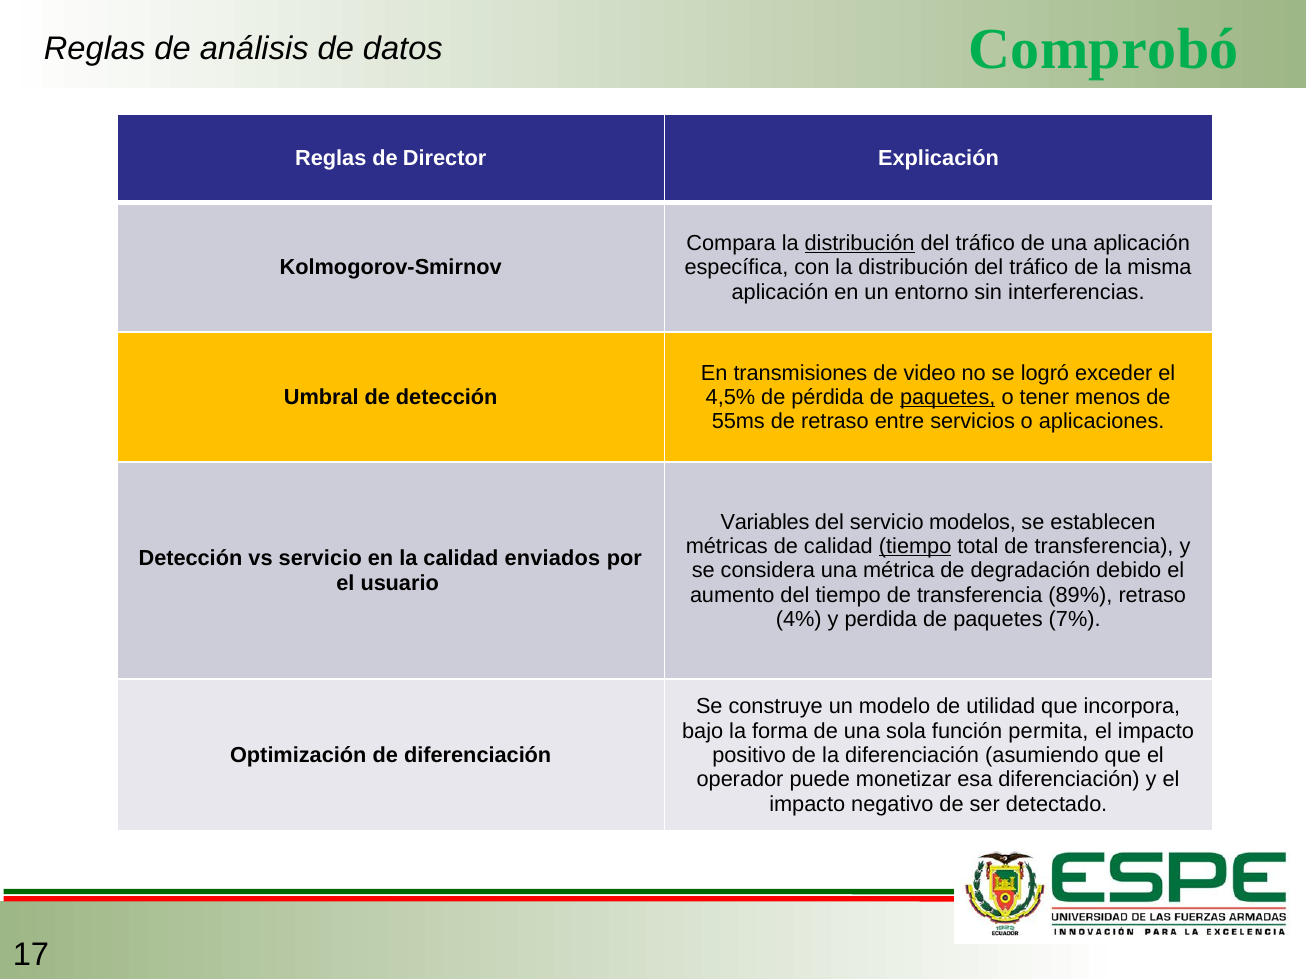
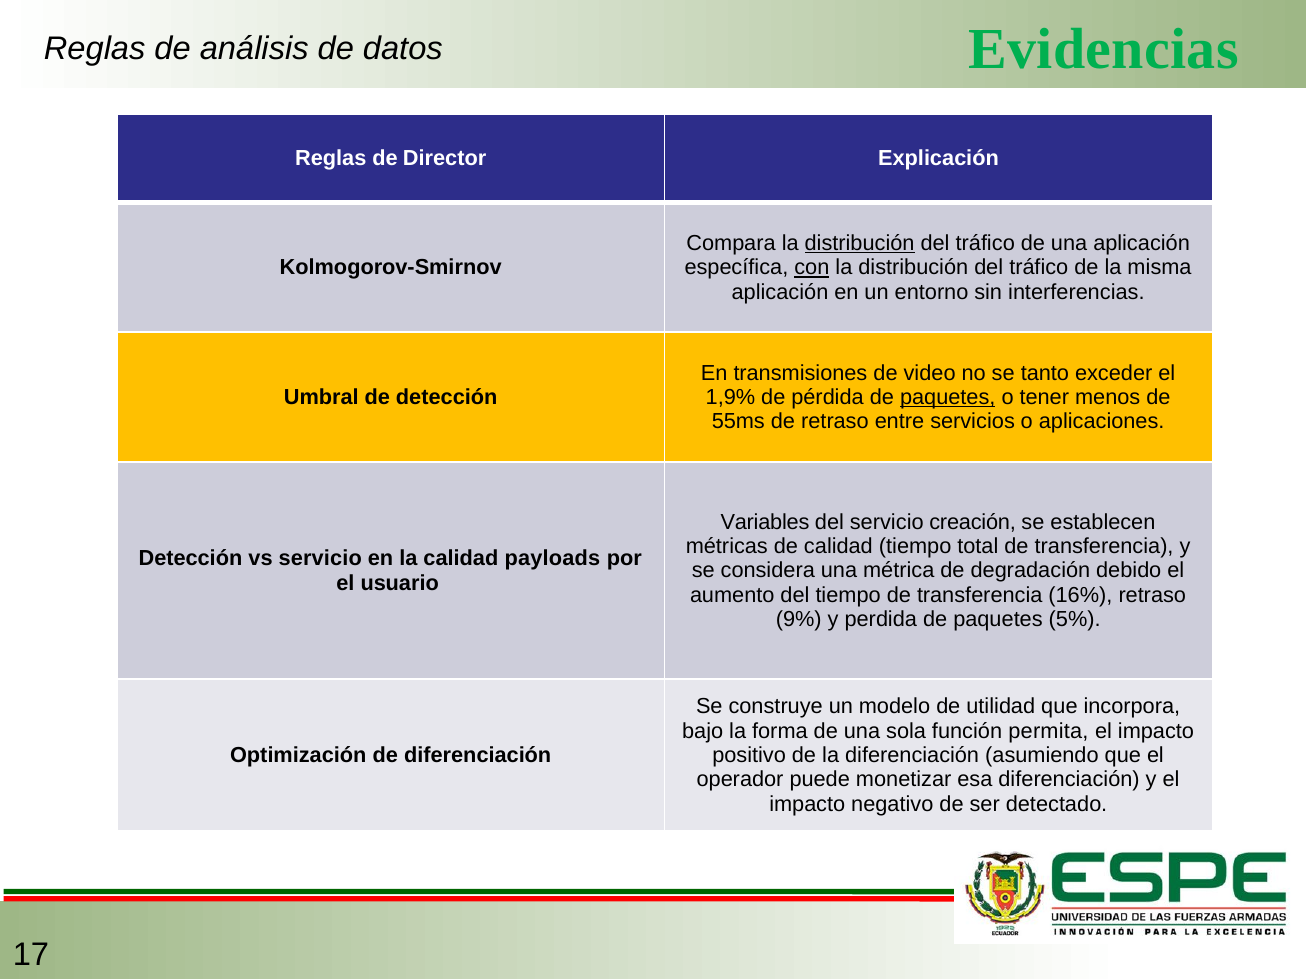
Comprobó: Comprobó -> Evidencias
con underline: none -> present
logró: logró -> tanto
4,5%: 4,5% -> 1,9%
modelos: modelos -> creación
tiempo at (915, 547) underline: present -> none
enviados: enviados -> payloads
89%: 89% -> 16%
4%: 4% -> 9%
7%: 7% -> 5%
